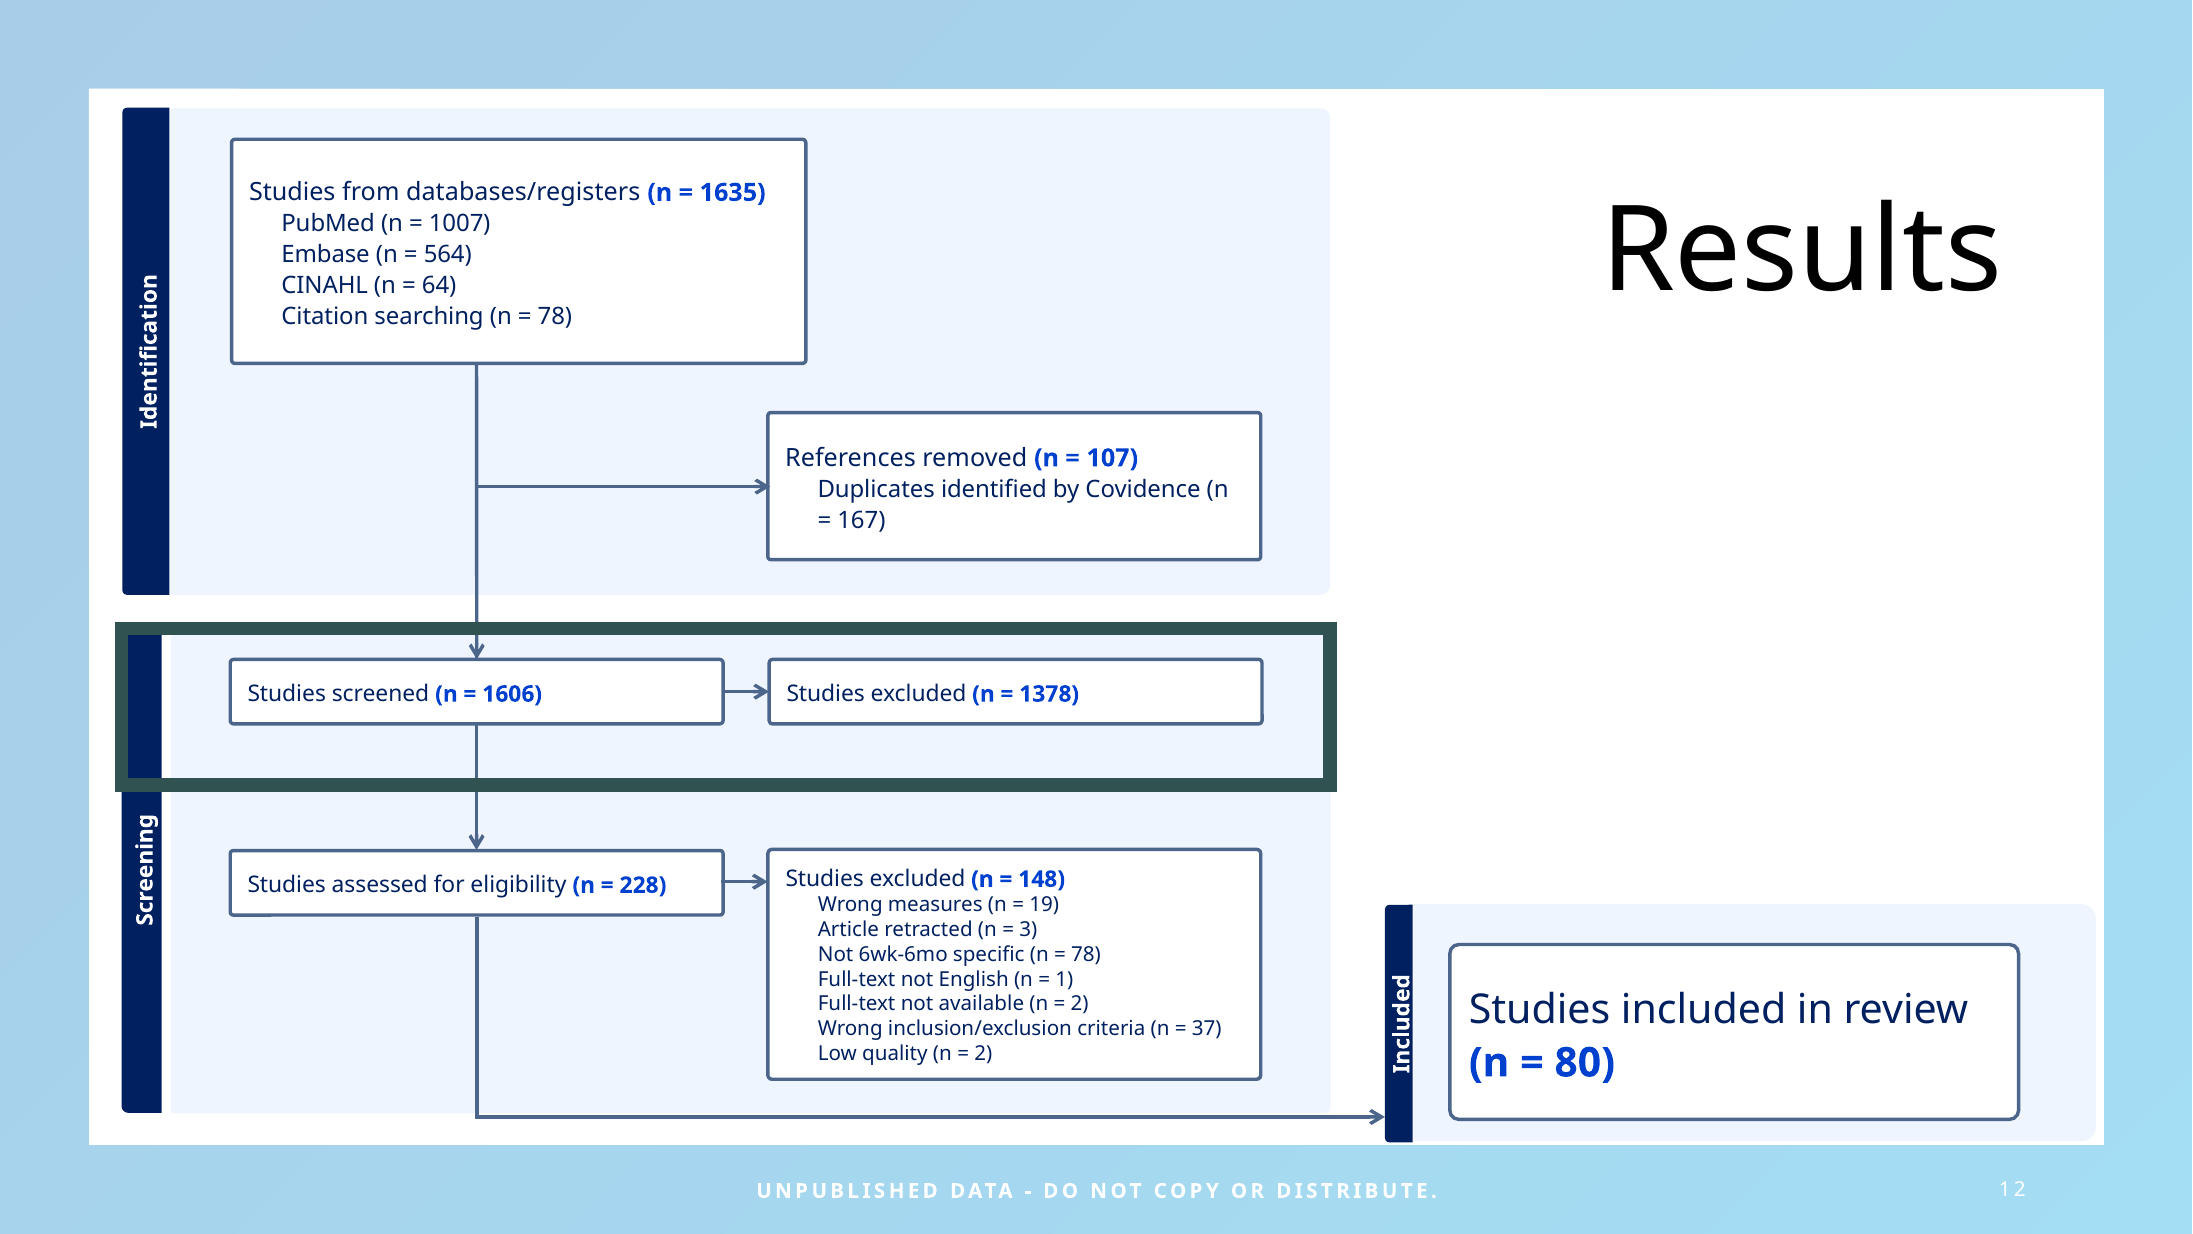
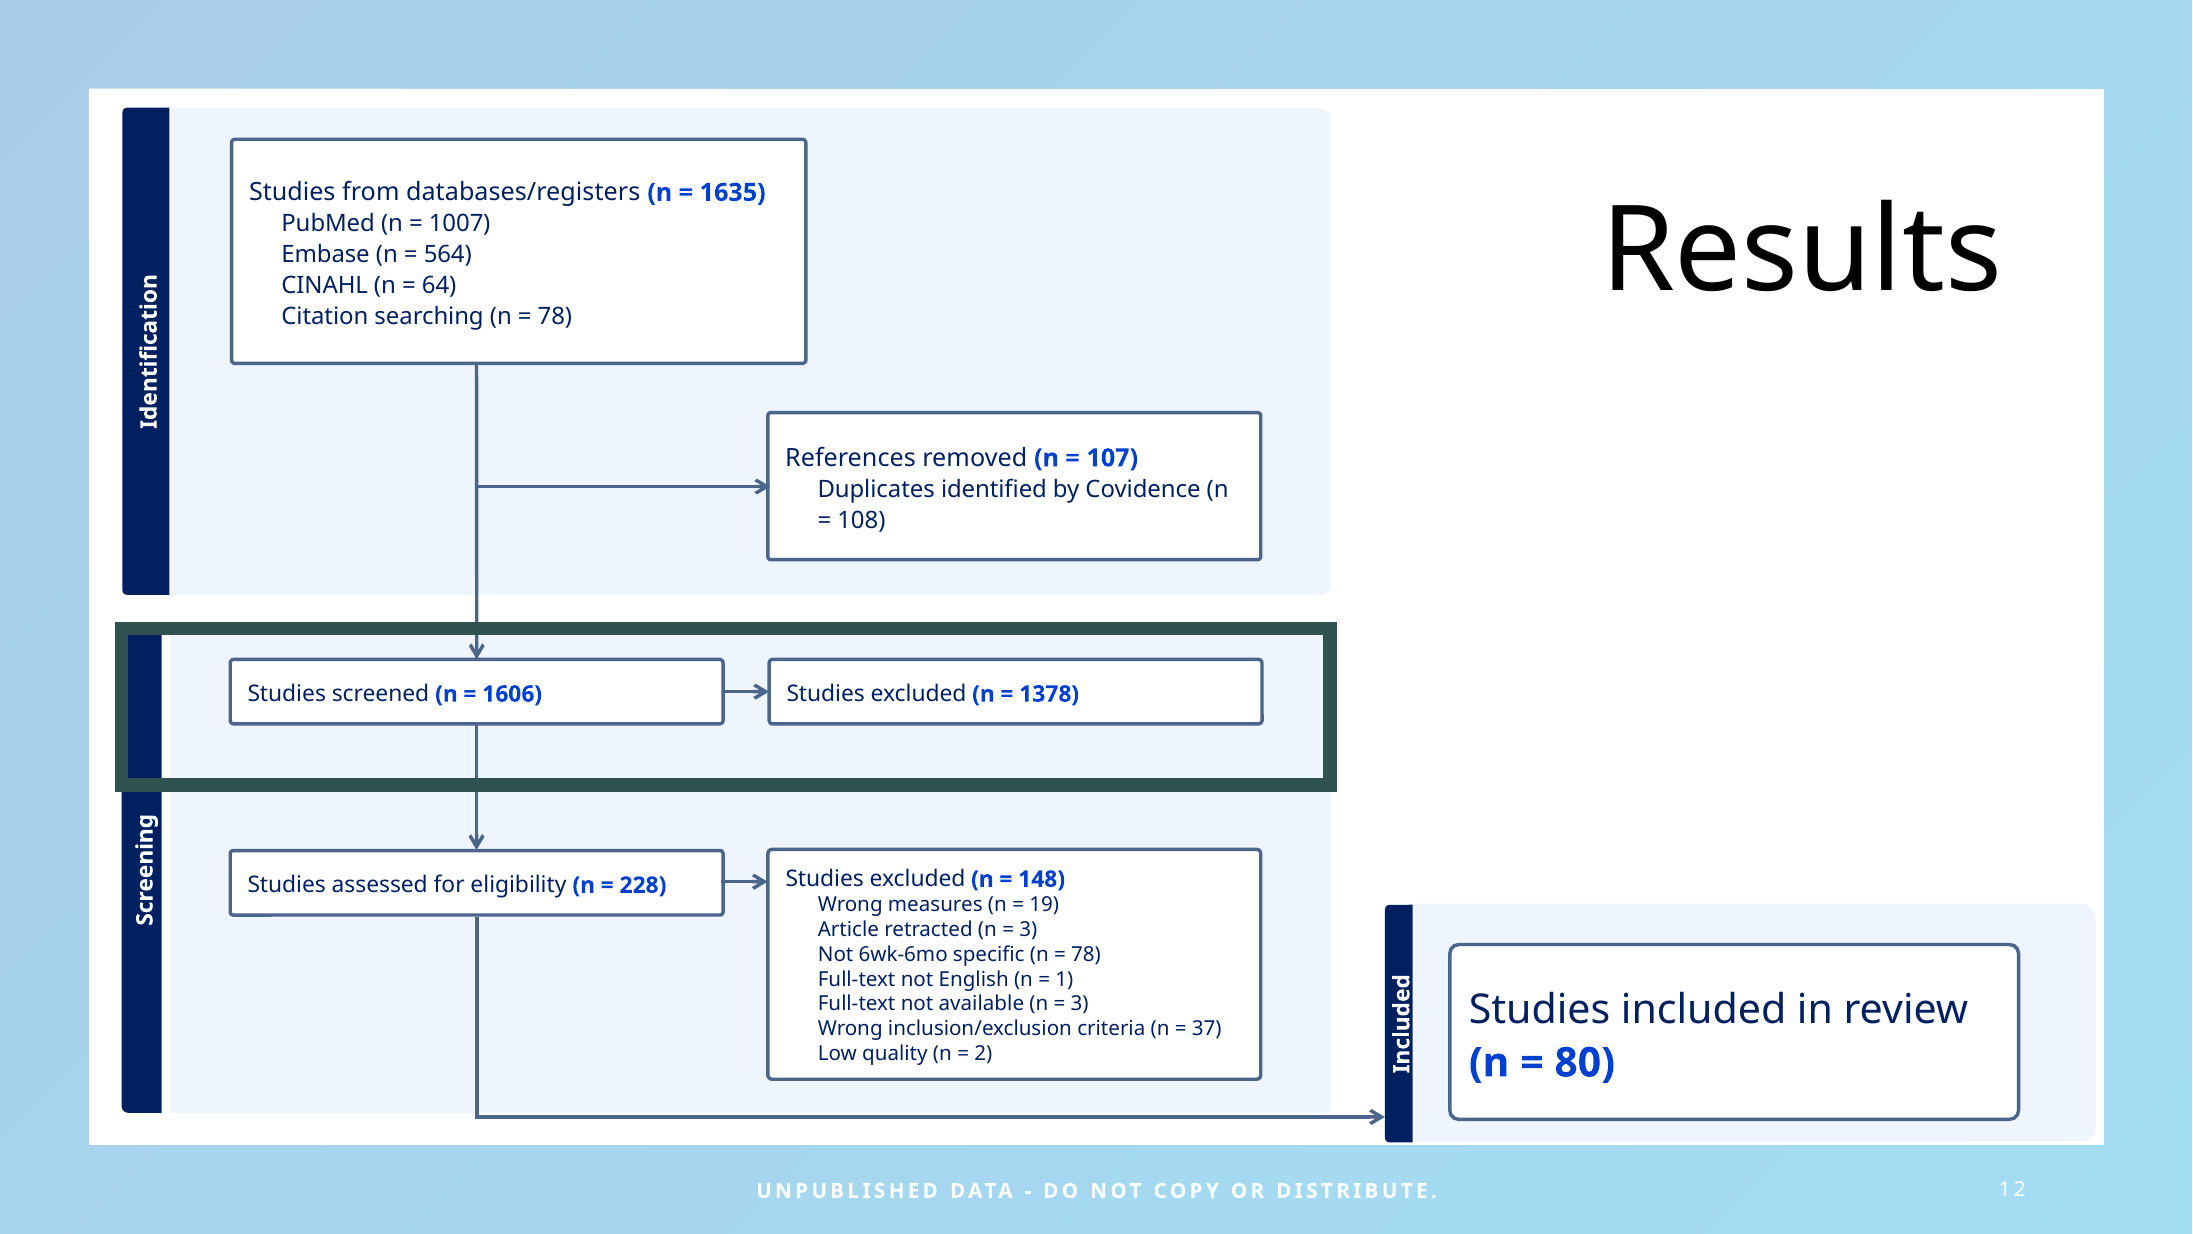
167: 167 -> 108
2 at (1080, 1004): 2 -> 3
